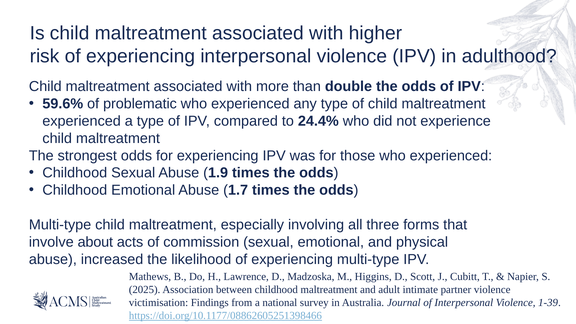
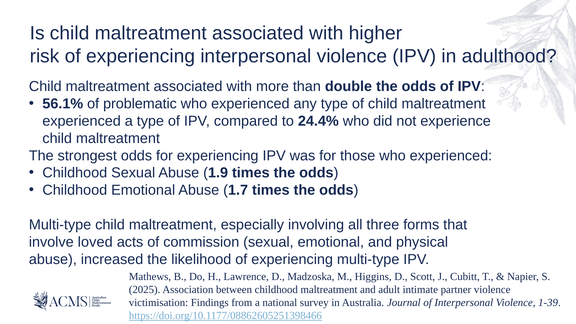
59.6%: 59.6% -> 56.1%
about: about -> loved
